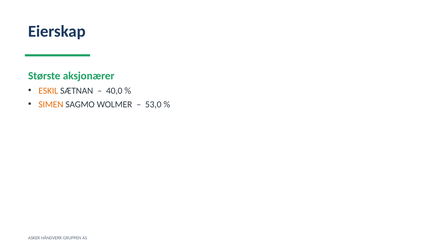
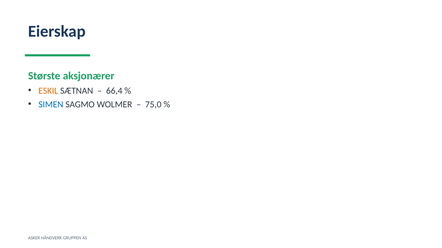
40,0: 40,0 -> 66,4
SIMEN colour: orange -> blue
53,0: 53,0 -> 75,0
